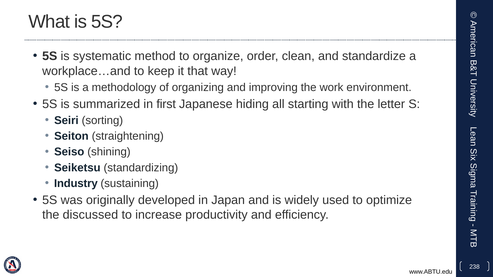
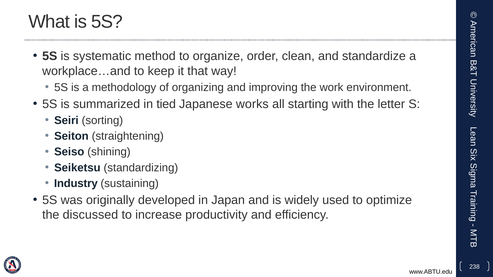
first: first -> tied
hiding: hiding -> works
